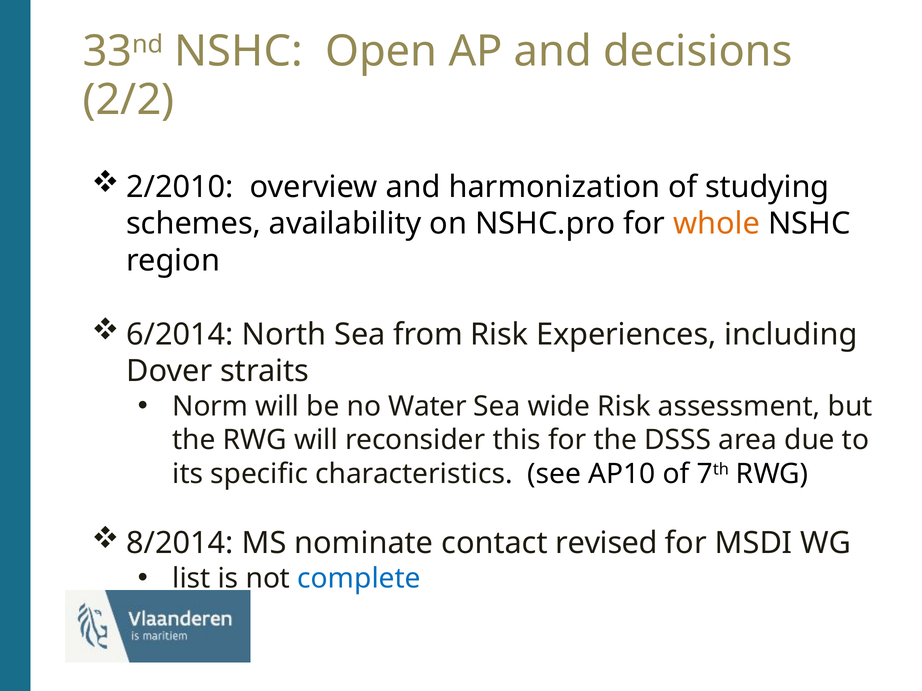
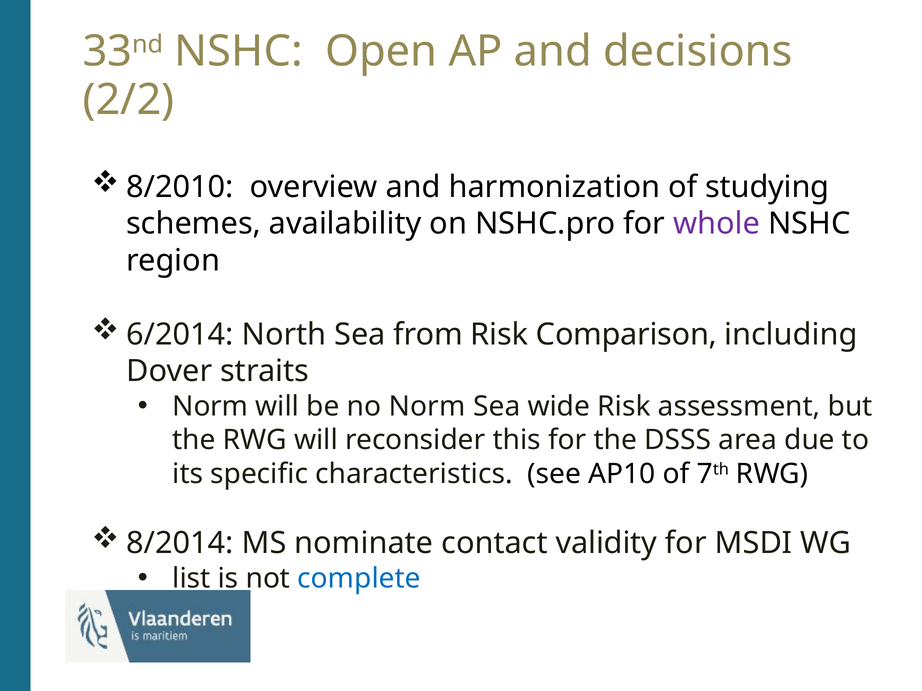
2/2010: 2/2010 -> 8/2010
whole colour: orange -> purple
Experiences: Experiences -> Comparison
no Water: Water -> Norm
revised: revised -> validity
